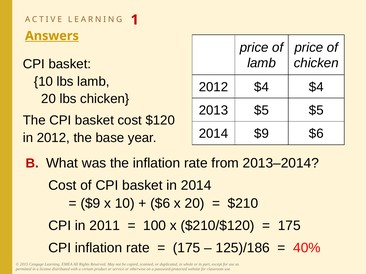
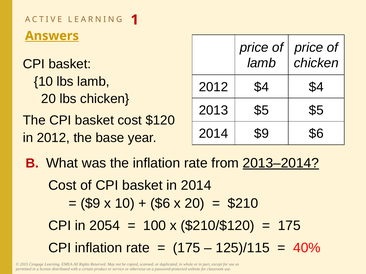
2013–2014 underline: none -> present
2011: 2011 -> 2054
125)/186: 125)/186 -> 125)/115
